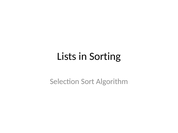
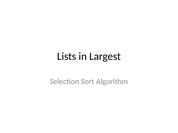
Sorting: Sorting -> Largest
